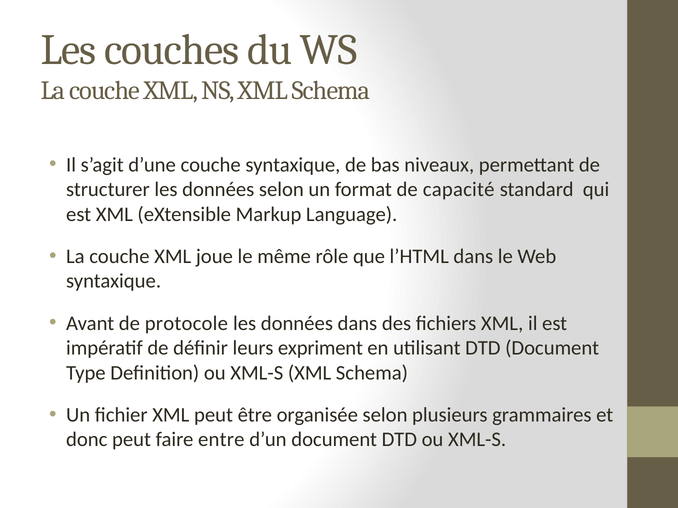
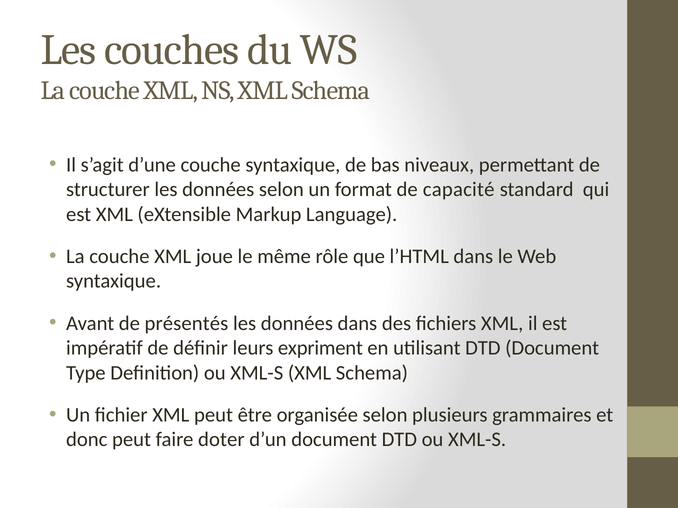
protocole: protocole -> présentés
entre: entre -> doter
